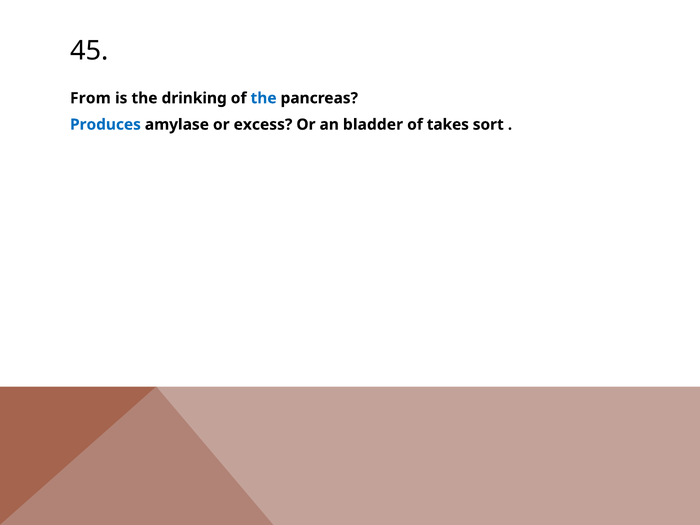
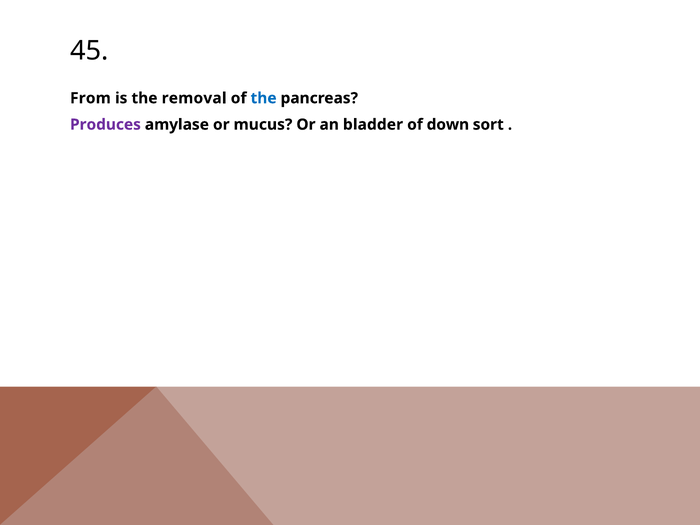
drinking: drinking -> removal
Produces colour: blue -> purple
excess: excess -> mucus
takes: takes -> down
